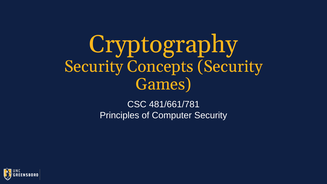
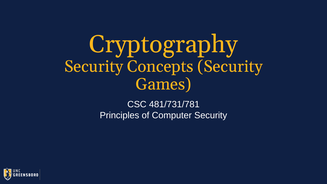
481/661/781: 481/661/781 -> 481/731/781
